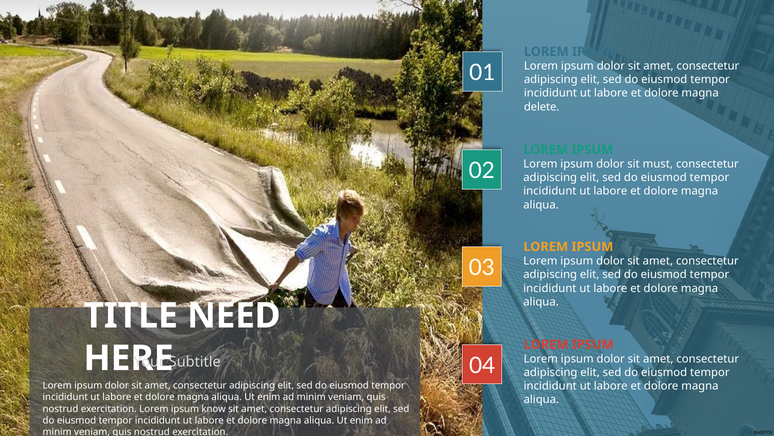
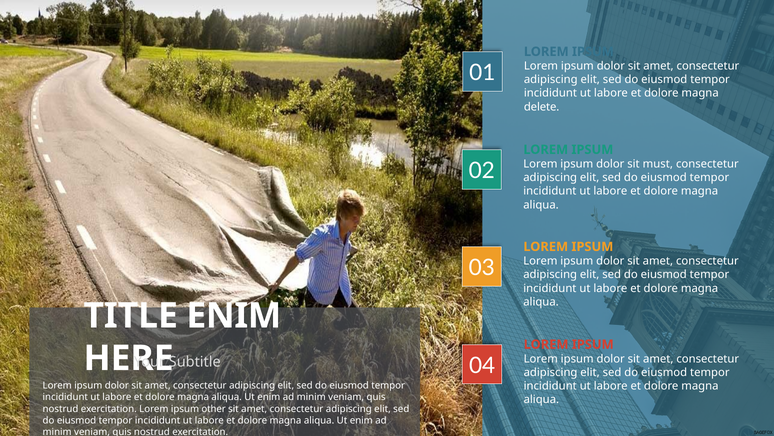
TITLE NEED: NEED -> ENIM
know: know -> other
